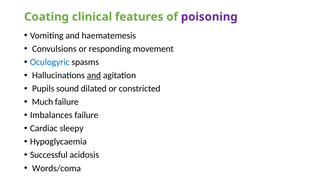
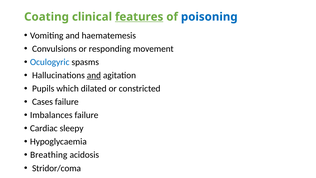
features underline: none -> present
poisoning colour: purple -> blue
sound: sound -> which
Much: Much -> Cases
Successful: Successful -> Breathing
Words/coma: Words/coma -> Stridor/coma
